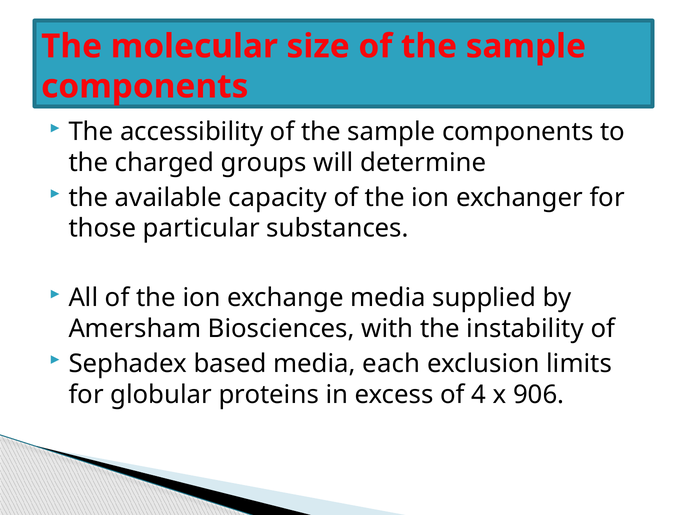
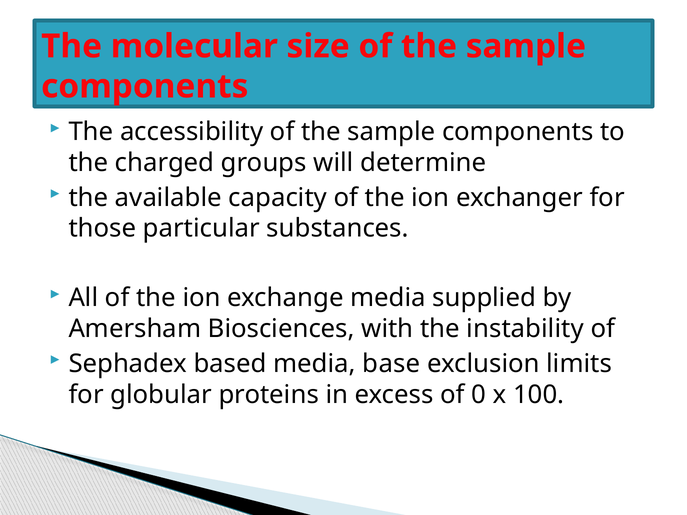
each: each -> base
4: 4 -> 0
906: 906 -> 100
